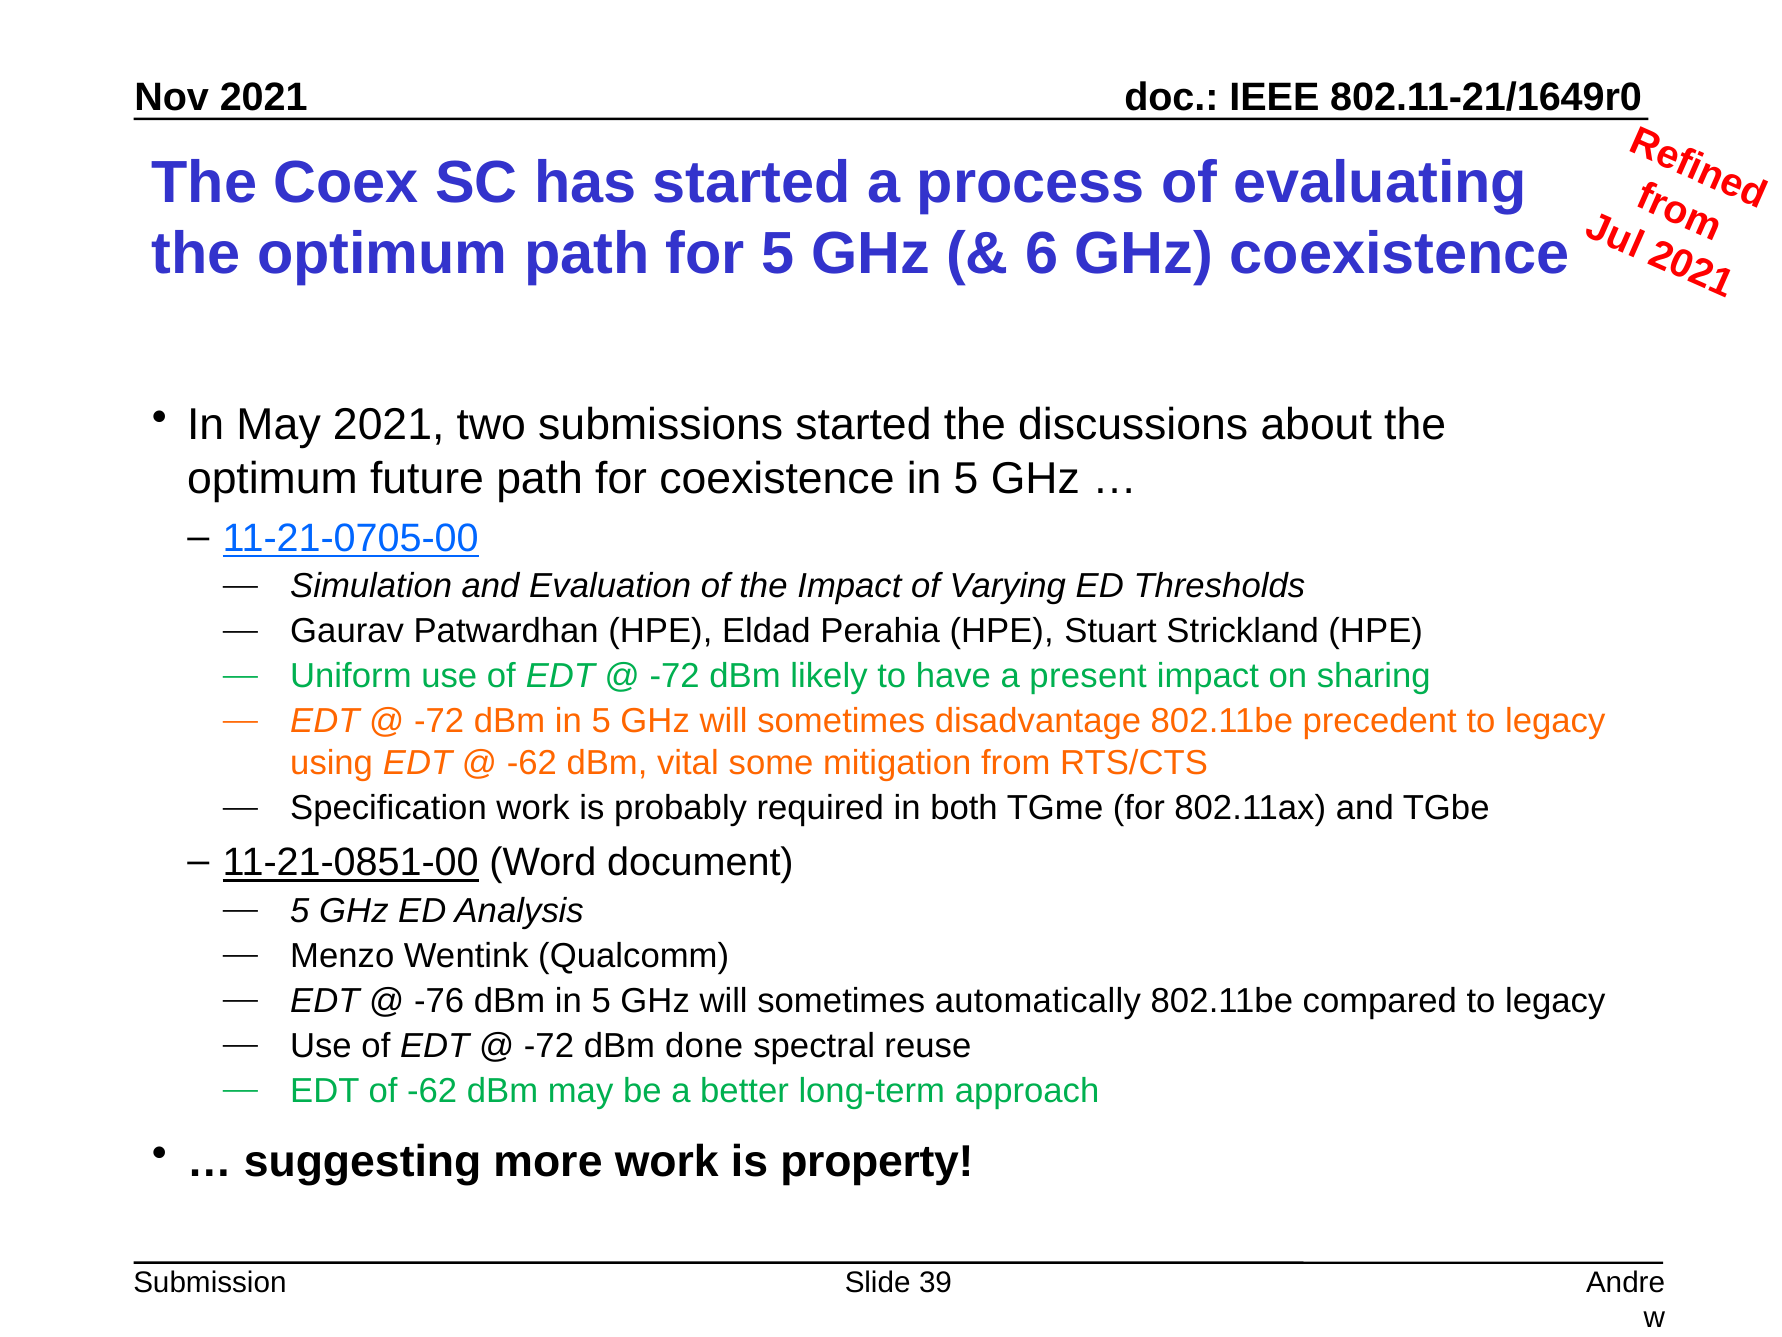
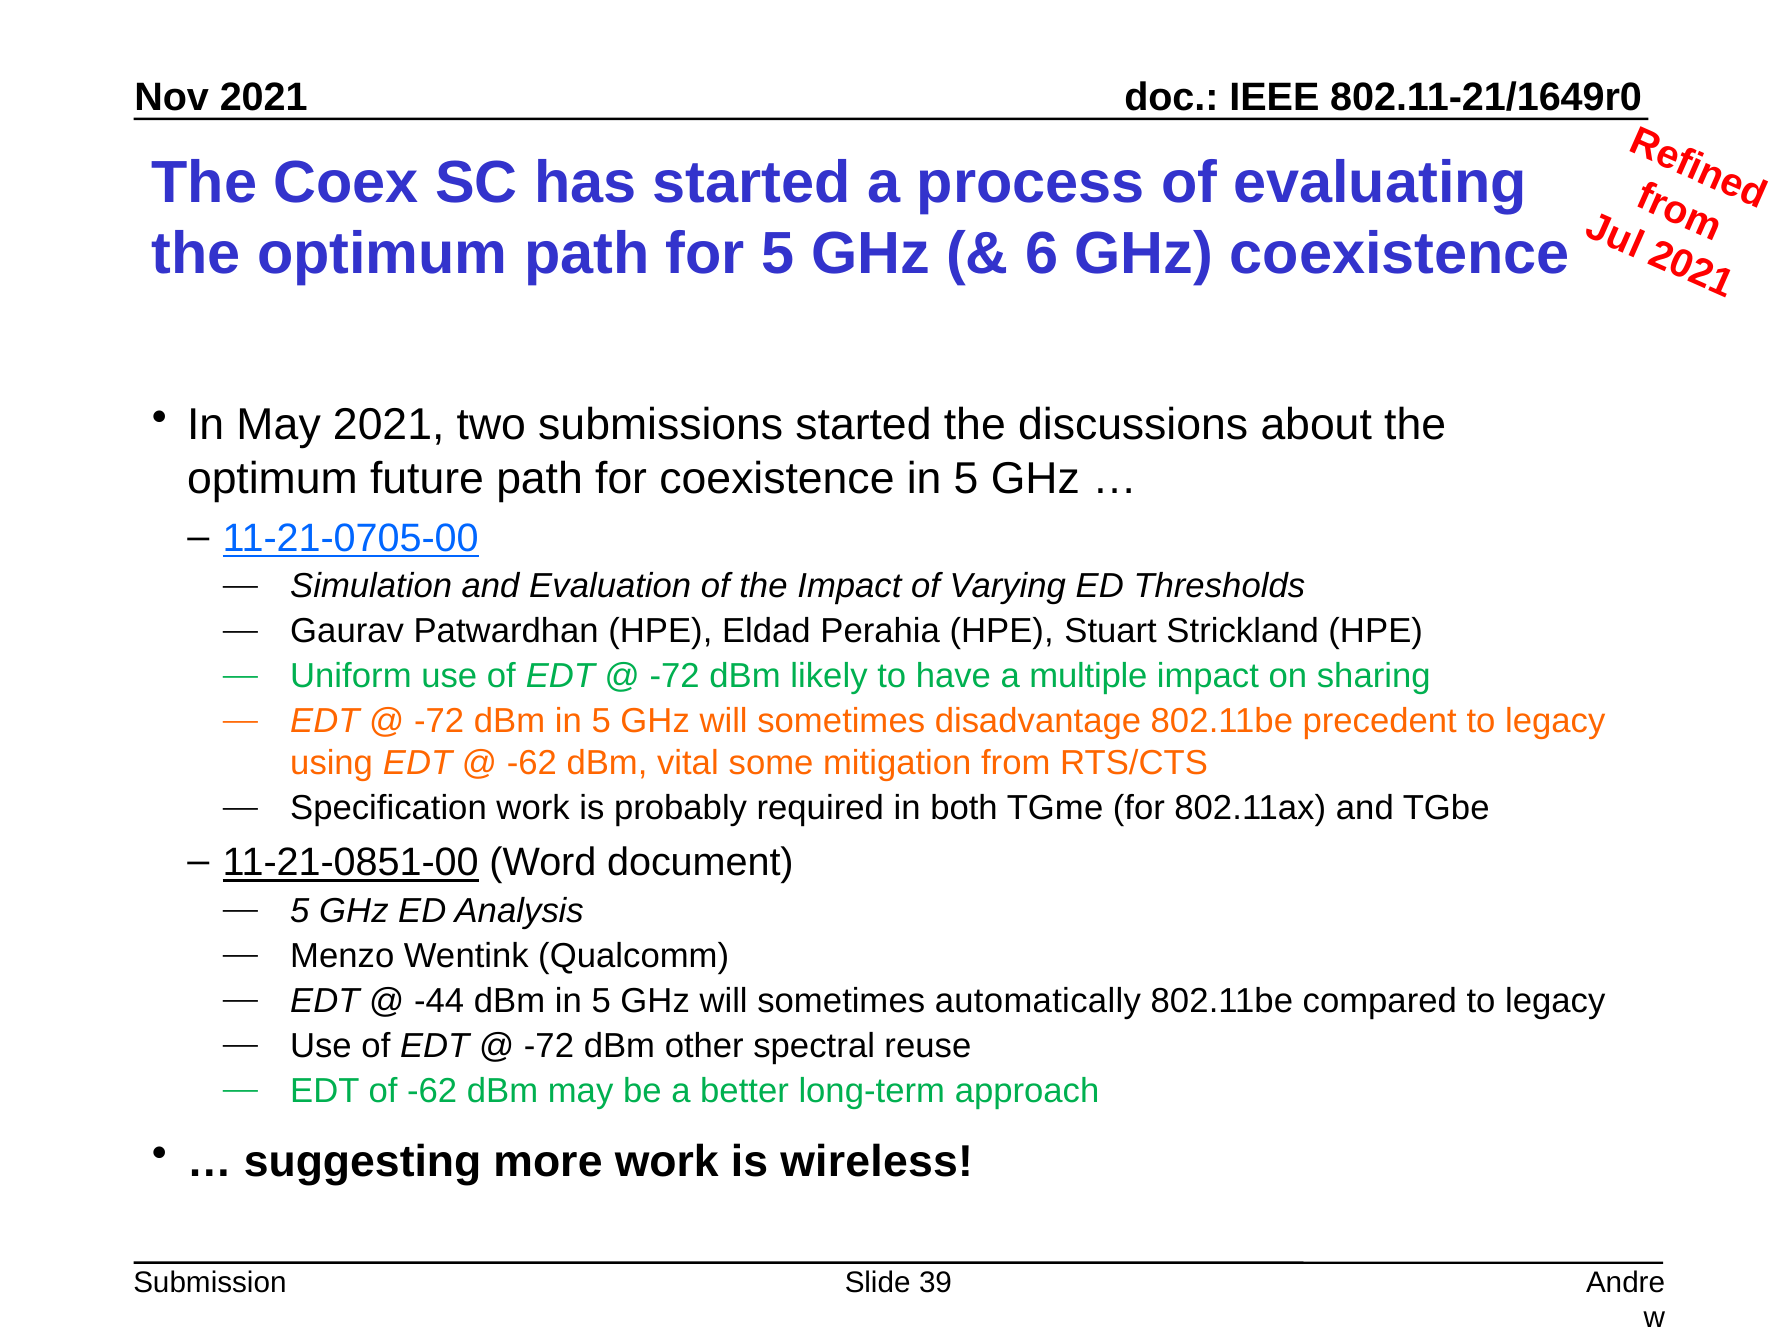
present: present -> multiple
-76: -76 -> -44
done: done -> other
property: property -> wireless
